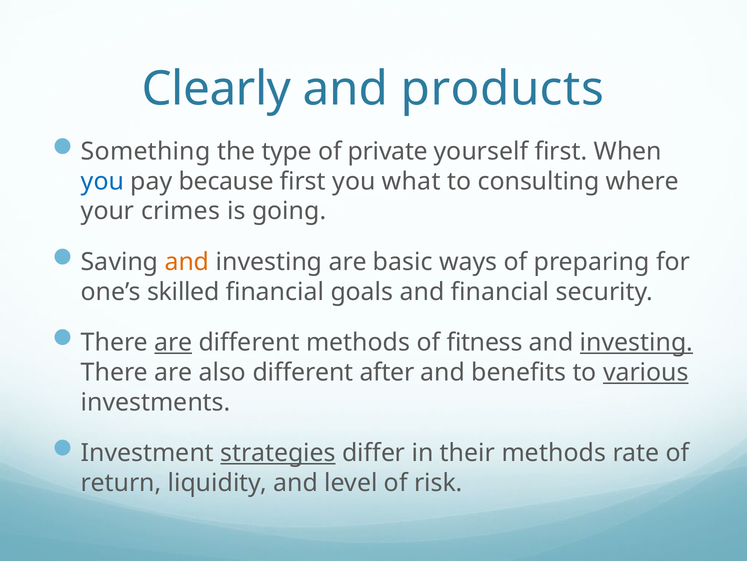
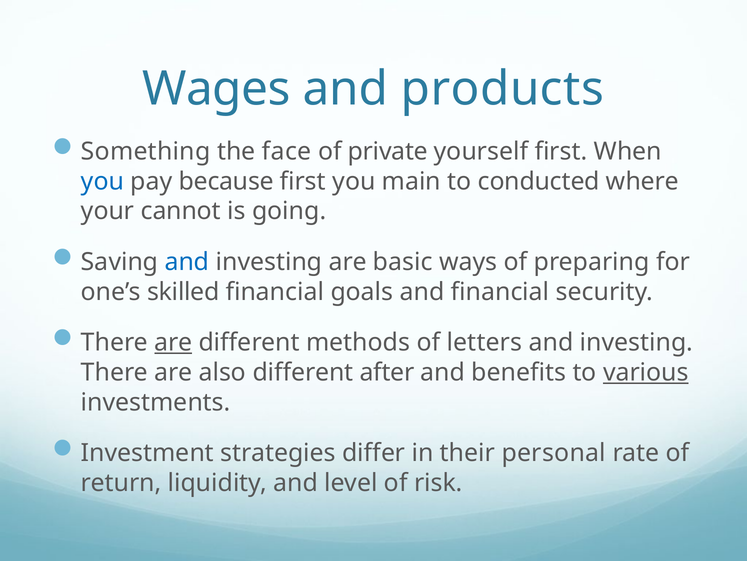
Clearly: Clearly -> Wages
type: type -> face
what: what -> main
consulting: consulting -> conducted
crimes: crimes -> cannot
and at (187, 262) colour: orange -> blue
fitness: fitness -> letters
investing at (636, 342) underline: present -> none
strategies underline: present -> none
their methods: methods -> personal
